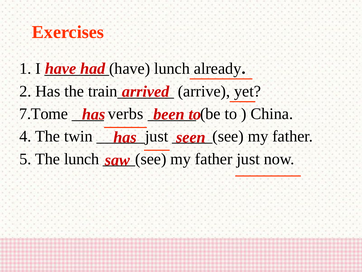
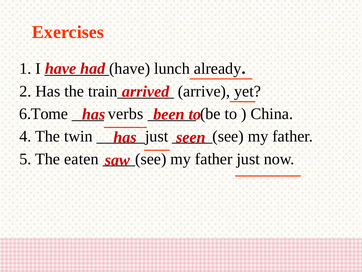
7.Tome: 7.Tome -> 6.Tome
The lunch: lunch -> eaten
